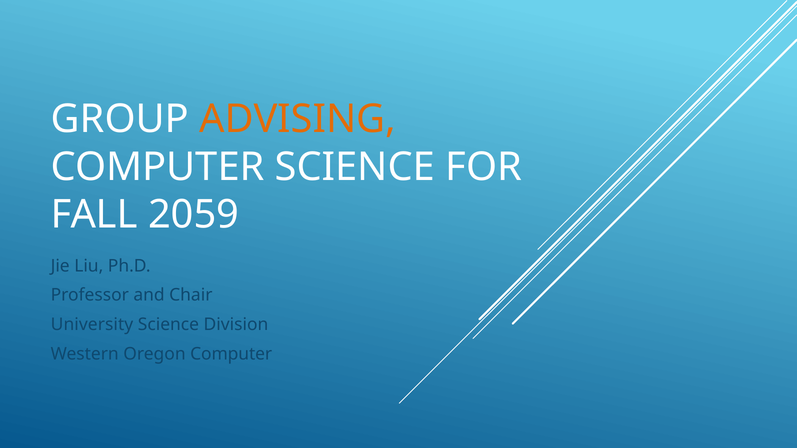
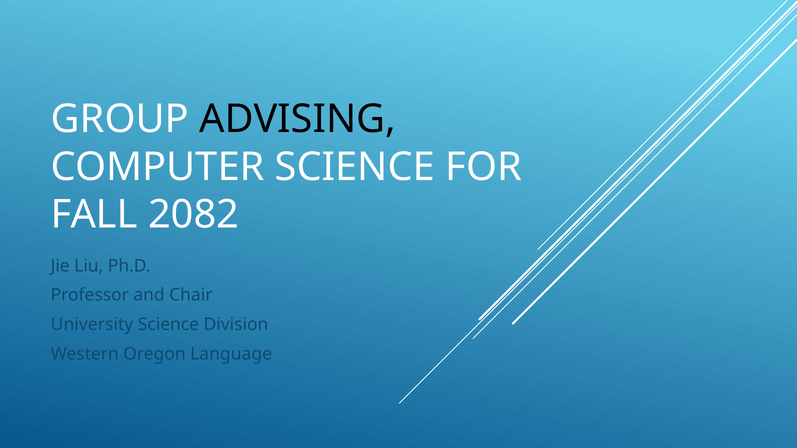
ADVISING colour: orange -> black
2059: 2059 -> 2082
Oregon Computer: Computer -> Language
